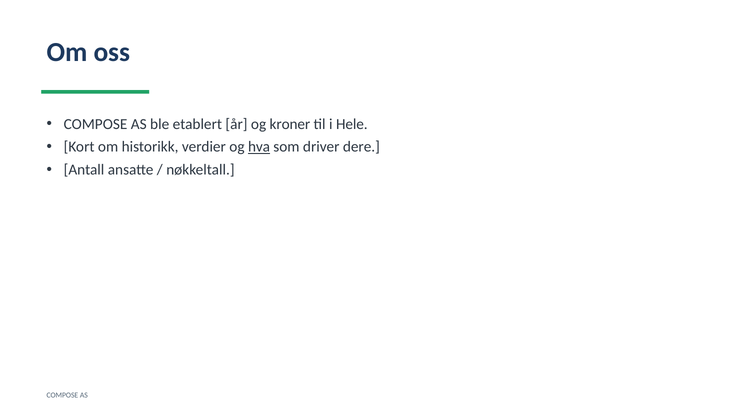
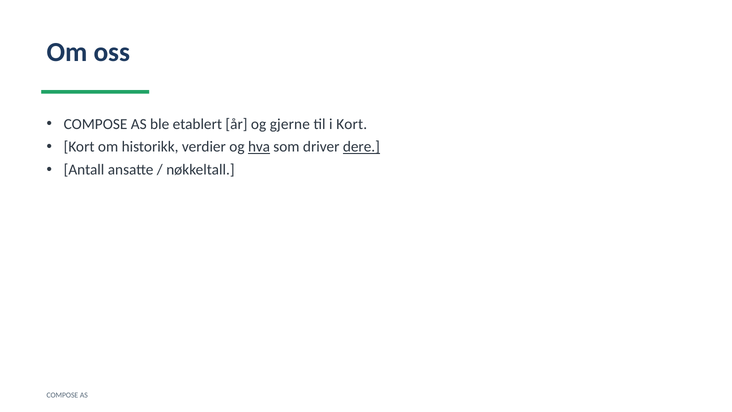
kroner: kroner -> gjerne
i Hele: Hele -> Kort
dere underline: none -> present
